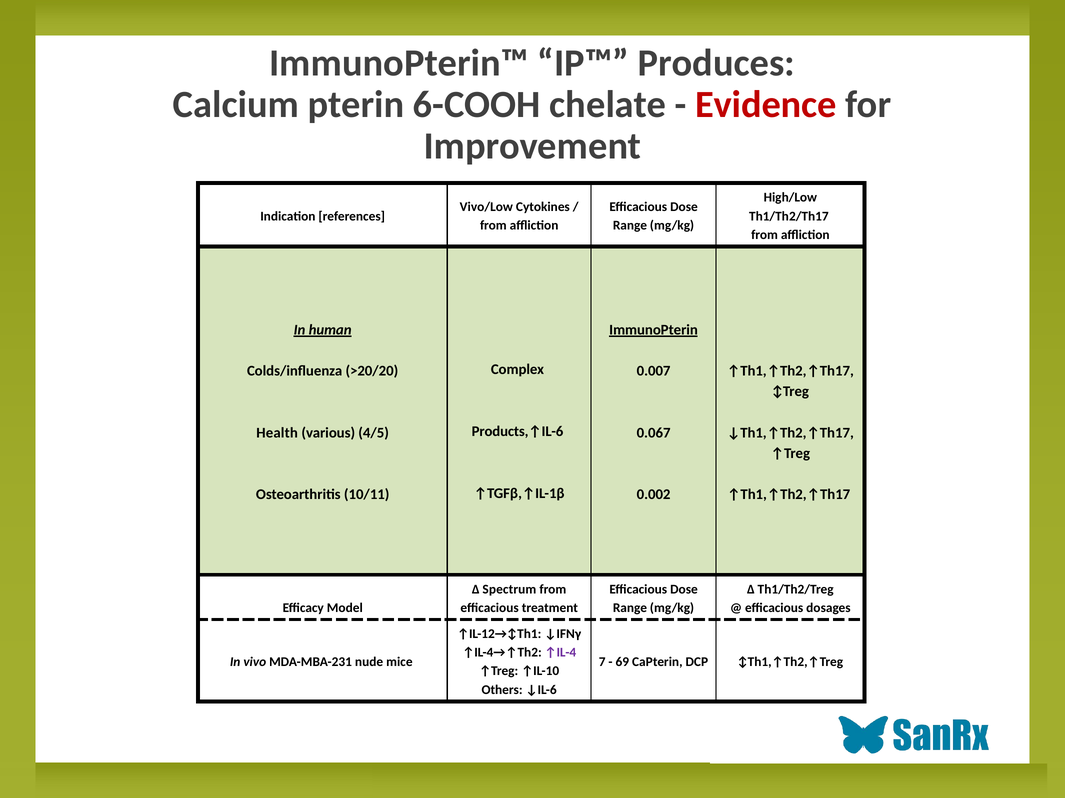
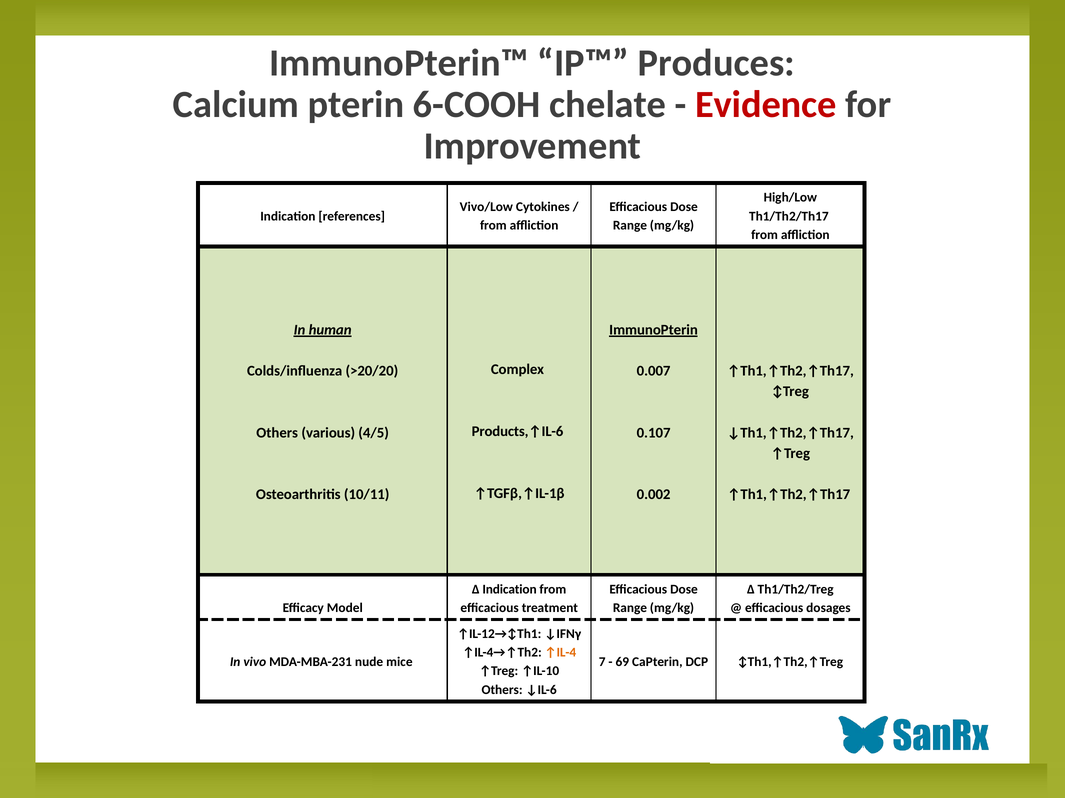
Health at (277, 433): Health -> Others
0.067: 0.067 -> 0.107
Δ Spectrum: Spectrum -> Indication
↑IL-4 colour: purple -> orange
